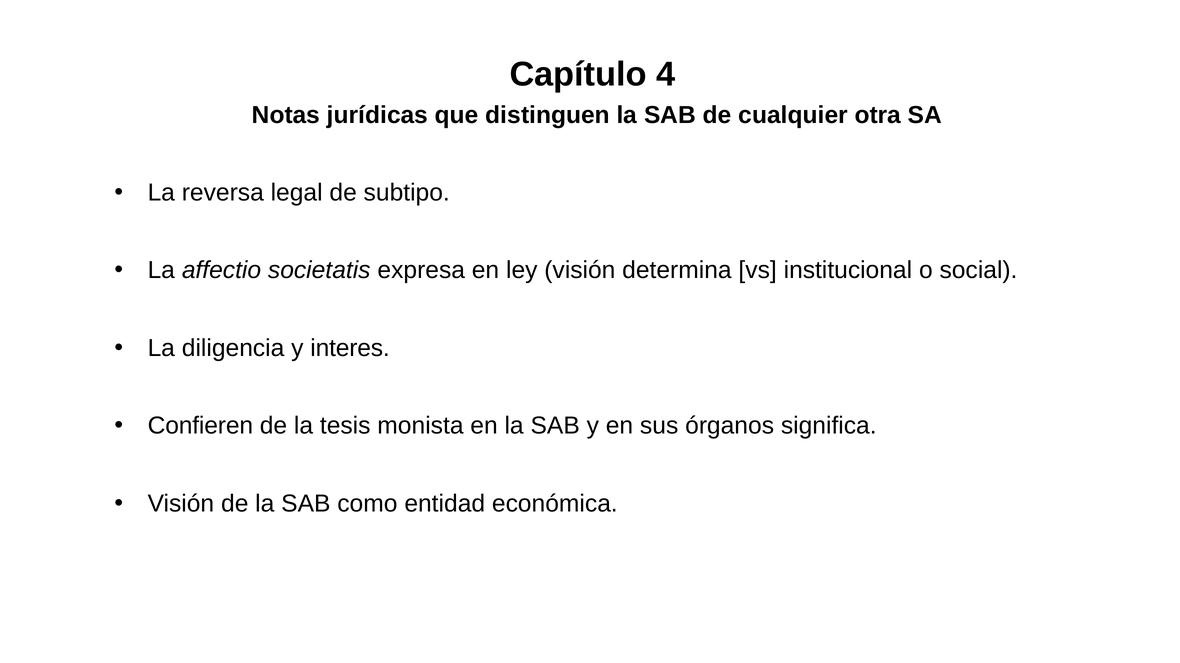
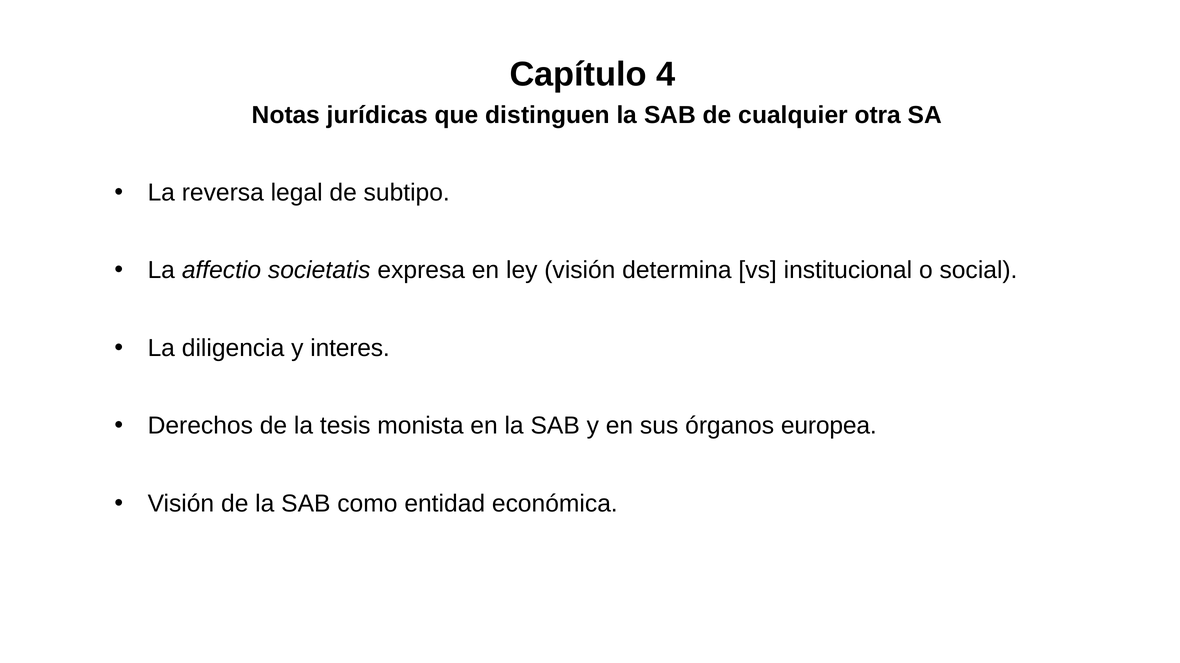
Confieren: Confieren -> Derechos
significa: significa -> europea
